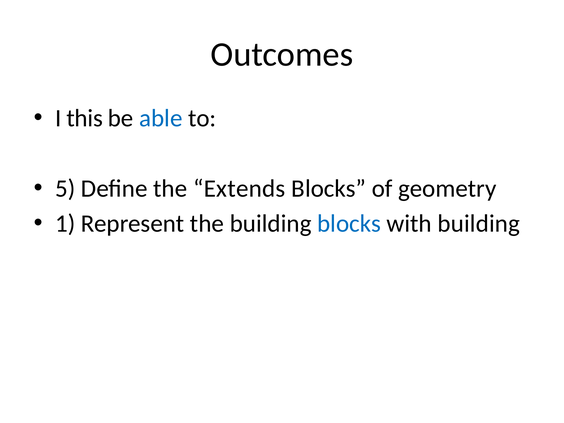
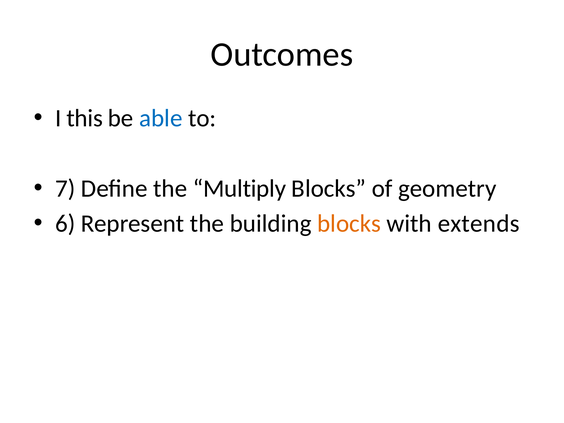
5: 5 -> 7
Extends: Extends -> Multiply
1: 1 -> 6
blocks at (349, 224) colour: blue -> orange
with building: building -> extends
